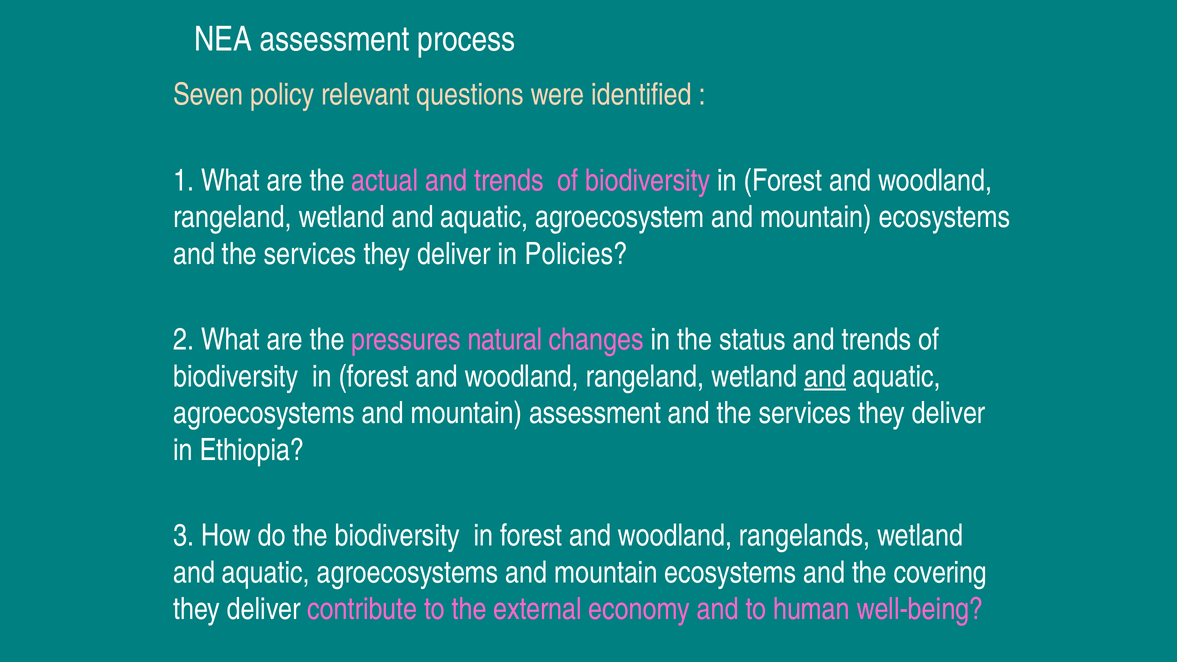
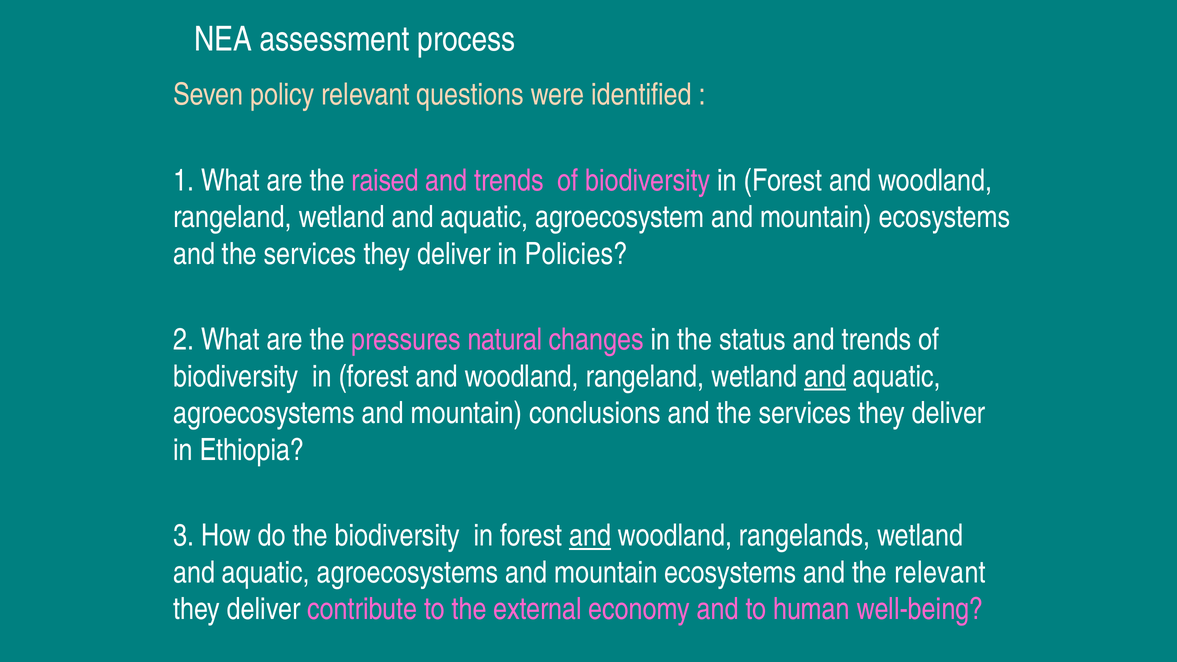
actual: actual -> raised
mountain assessment: assessment -> conclusions
and at (590, 536) underline: none -> present
the covering: covering -> relevant
